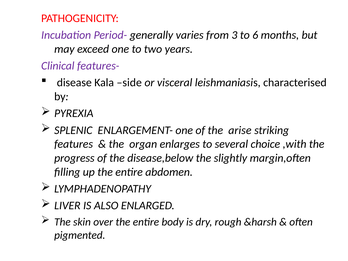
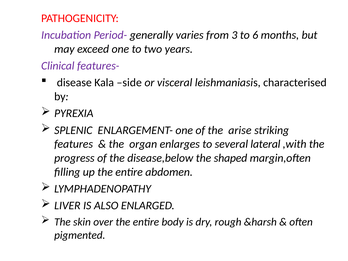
choice: choice -> lateral
slightly: slightly -> shaped
